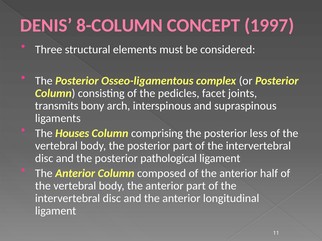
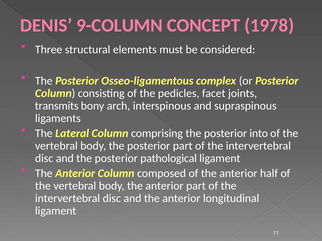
8-COLUMN: 8-COLUMN -> 9-COLUMN
1997: 1997 -> 1978
Houses: Houses -> Lateral
less: less -> into
